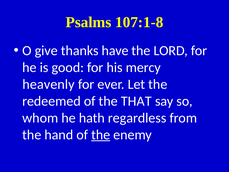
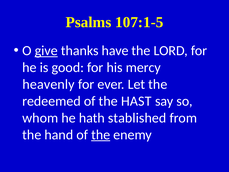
107:1-8: 107:1-8 -> 107:1-5
give underline: none -> present
THAT: THAT -> HAST
regardless: regardless -> stablished
